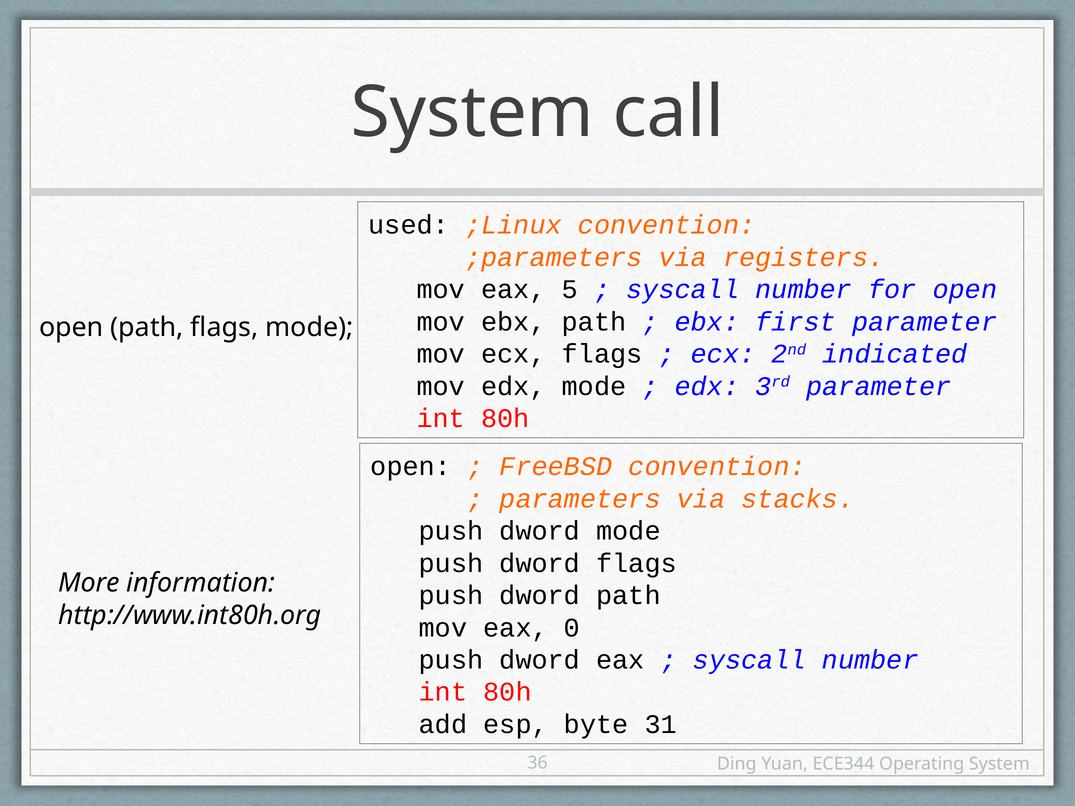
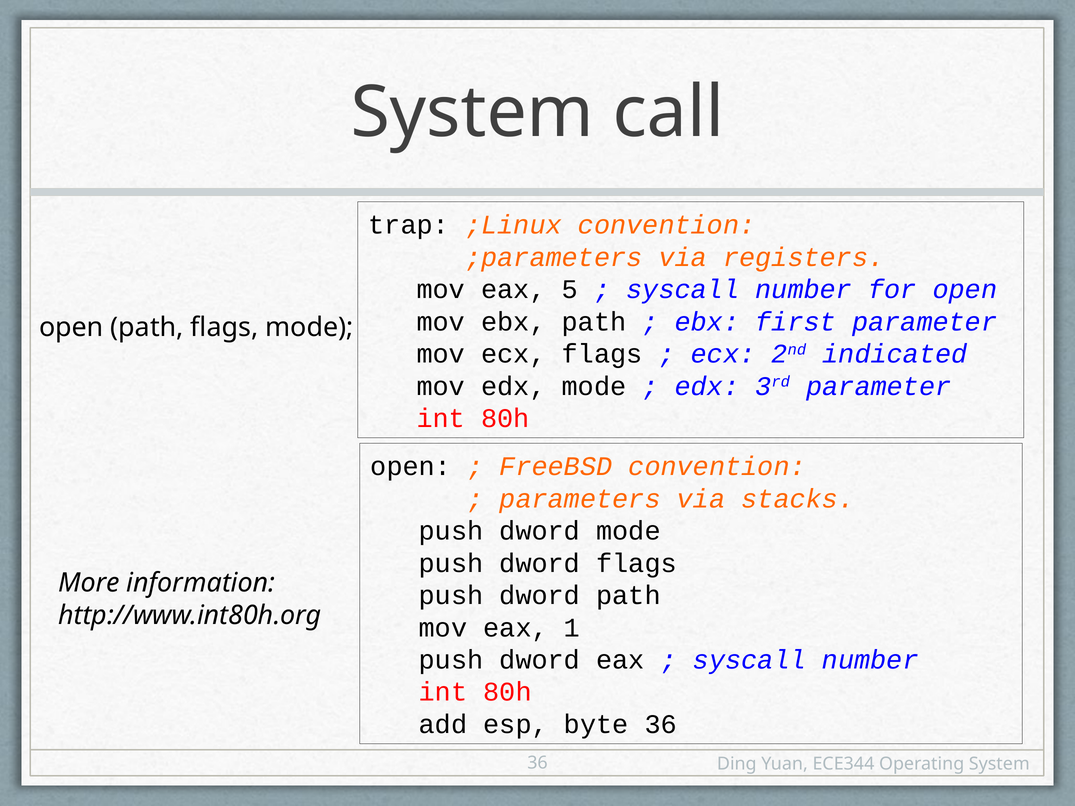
used: used -> trap
0: 0 -> 1
byte 31: 31 -> 36
